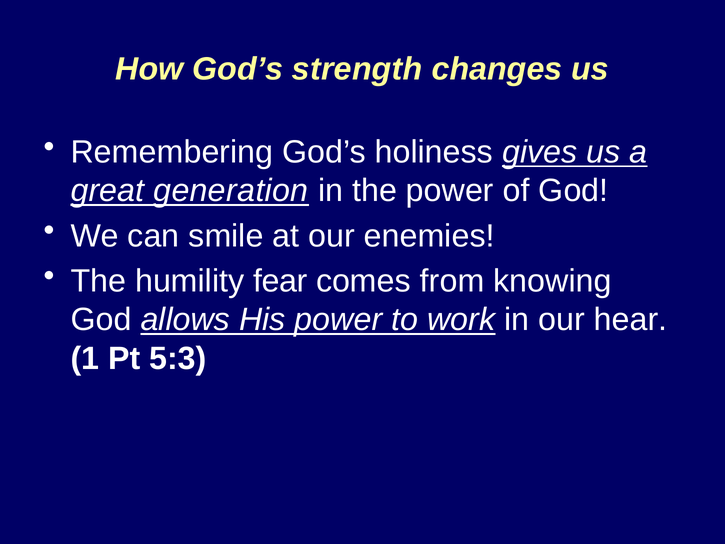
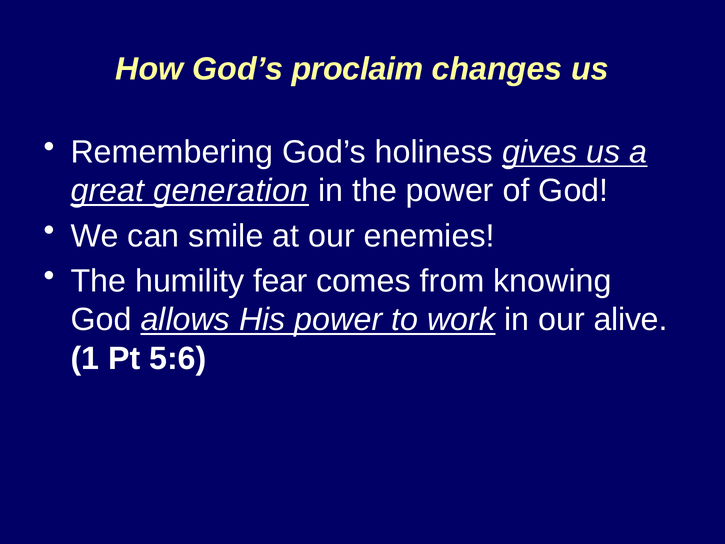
strength: strength -> proclaim
hear: hear -> alive
5:3: 5:3 -> 5:6
